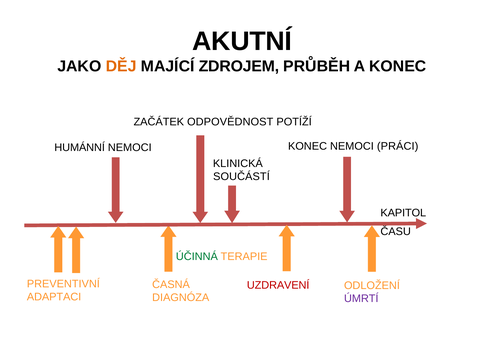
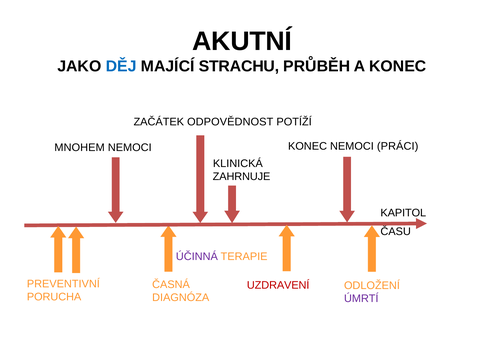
DĚJ colour: orange -> blue
ZDROJEM: ZDROJEM -> STRACHU
HUMÁNNÍ: HUMÁNNÍ -> MNOHEM
SOUČÁSTÍ: SOUČÁSTÍ -> ZAHRNUJE
ÚČINNÁ colour: green -> purple
ADAPTACI: ADAPTACI -> PORUCHA
